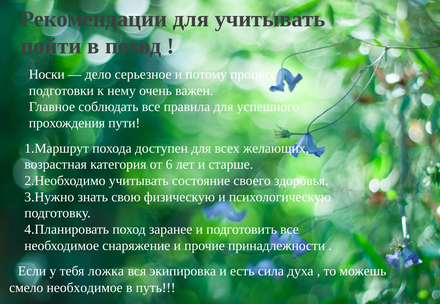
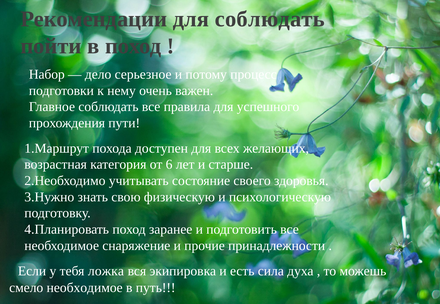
для учитывать: учитывать -> соблюдать
Носки: Носки -> Набор
